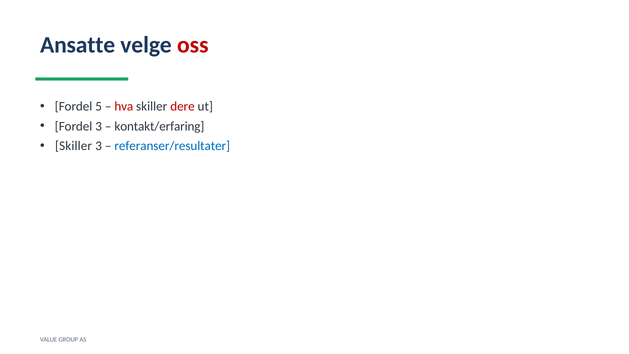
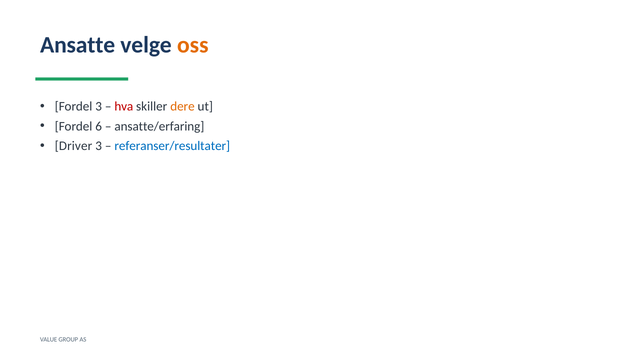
oss colour: red -> orange
Fordel 5: 5 -> 3
dere colour: red -> orange
Fordel 3: 3 -> 6
kontakt/erfaring: kontakt/erfaring -> ansatte/erfaring
Skiller at (74, 146): Skiller -> Driver
